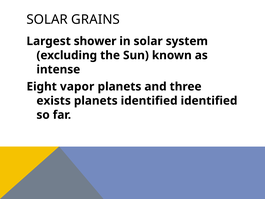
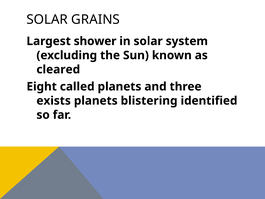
intense: intense -> cleared
vapor: vapor -> called
planets identified: identified -> blistering
